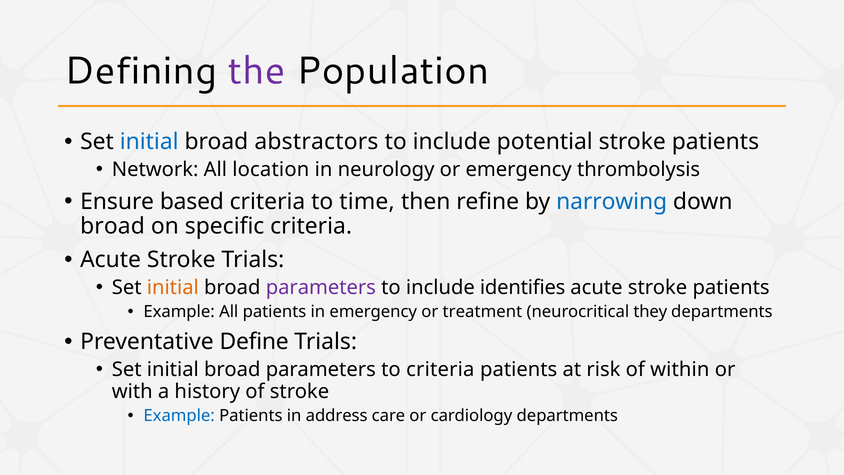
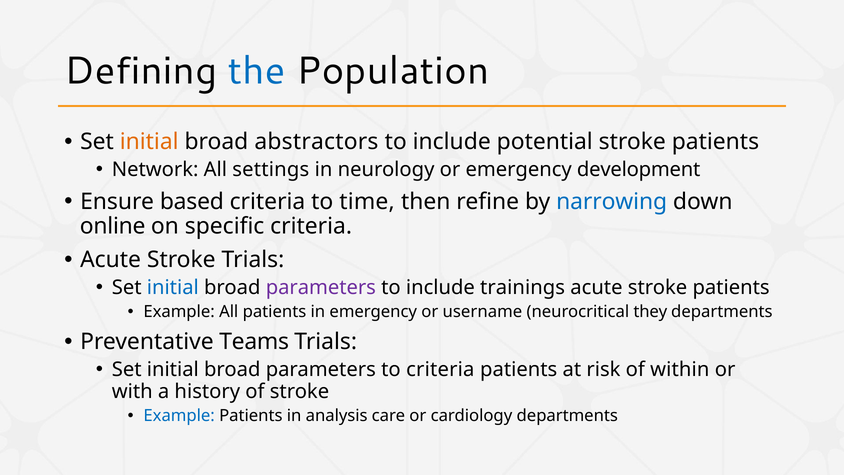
the colour: purple -> blue
initial at (149, 142) colour: blue -> orange
location: location -> settings
thrombolysis: thrombolysis -> development
broad at (112, 226): broad -> online
initial at (173, 287) colour: orange -> blue
identifies: identifies -> trainings
treatment: treatment -> username
Define: Define -> Teams
address: address -> analysis
